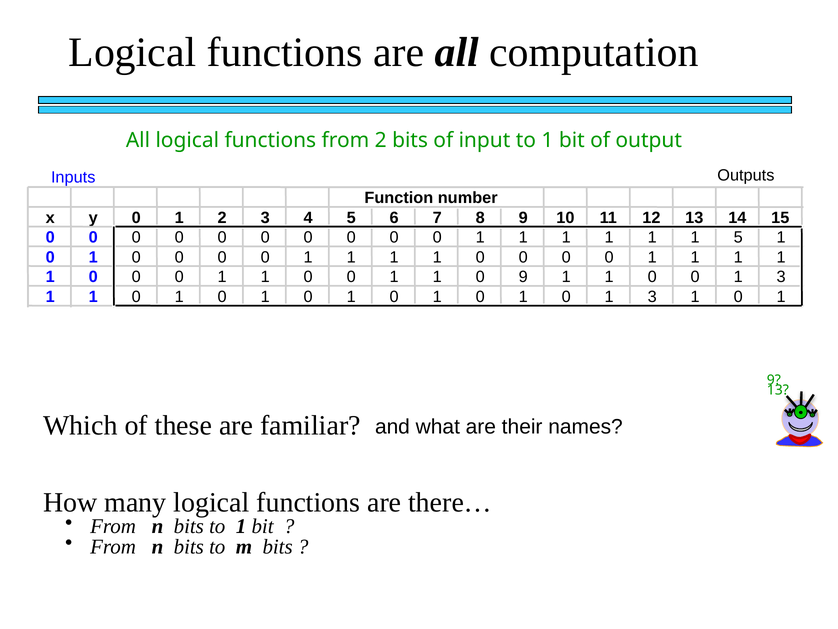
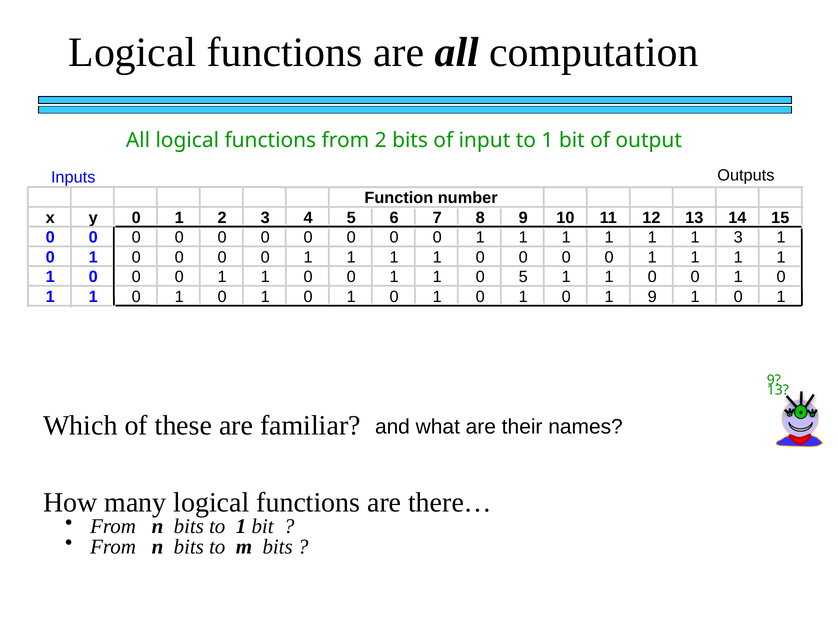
1 5: 5 -> 3
0 9: 9 -> 5
0 0 1 3: 3 -> 0
1 0 1 3: 3 -> 9
